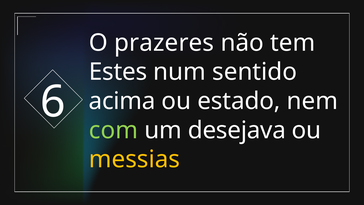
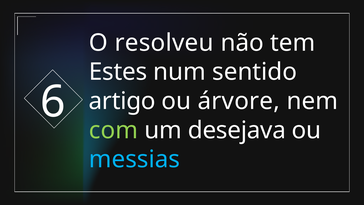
prazeres: prazeres -> resolveu
acima: acima -> artigo
estado: estado -> árvore
messias colour: yellow -> light blue
